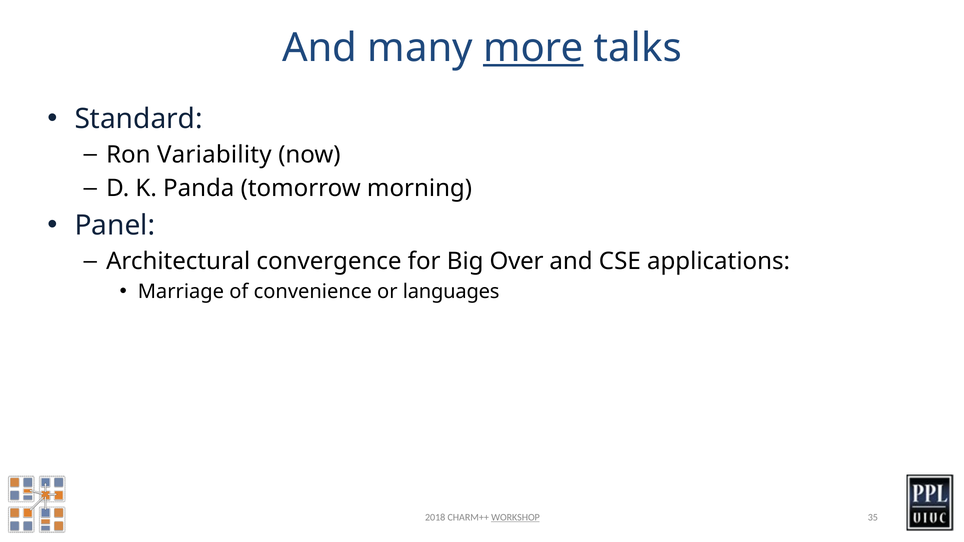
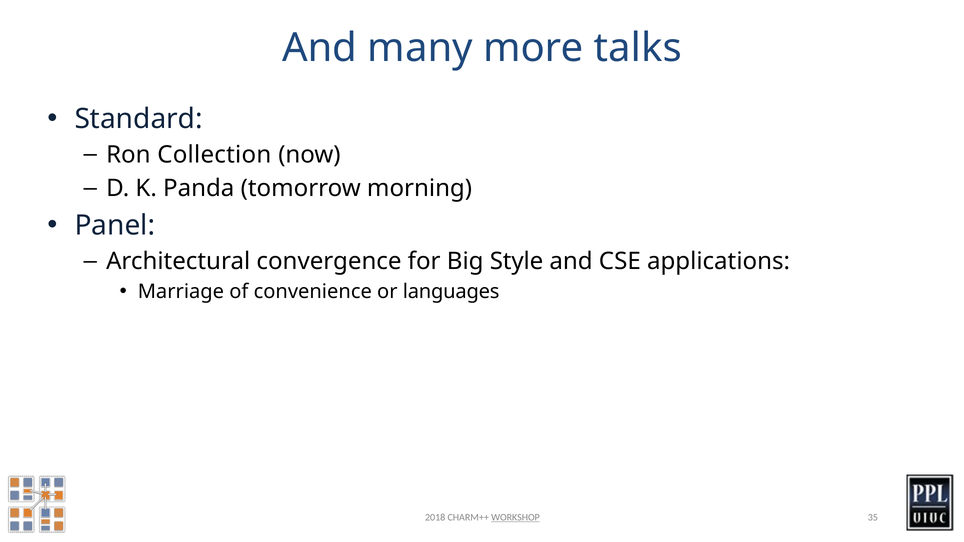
more underline: present -> none
Variability: Variability -> Collection
Over: Over -> Style
